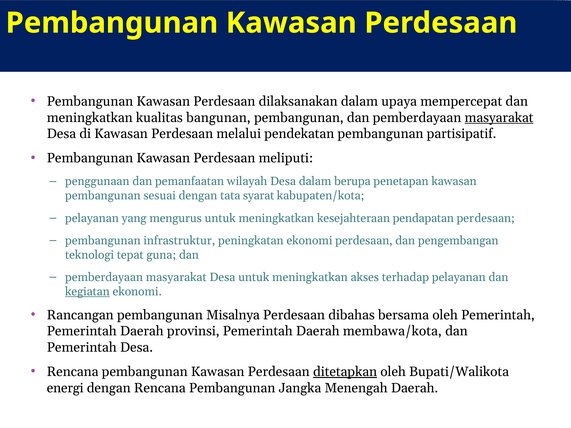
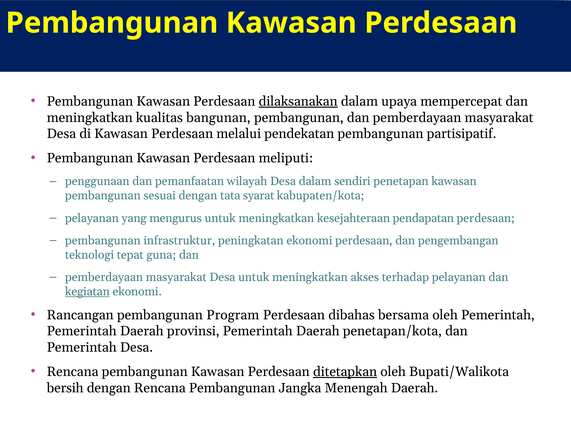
dilaksanakan underline: none -> present
masyarakat at (499, 118) underline: present -> none
berupa: berupa -> sendiri
Misalnya: Misalnya -> Program
membawa/kota: membawa/kota -> penetapan/kota
energi: energi -> bersih
